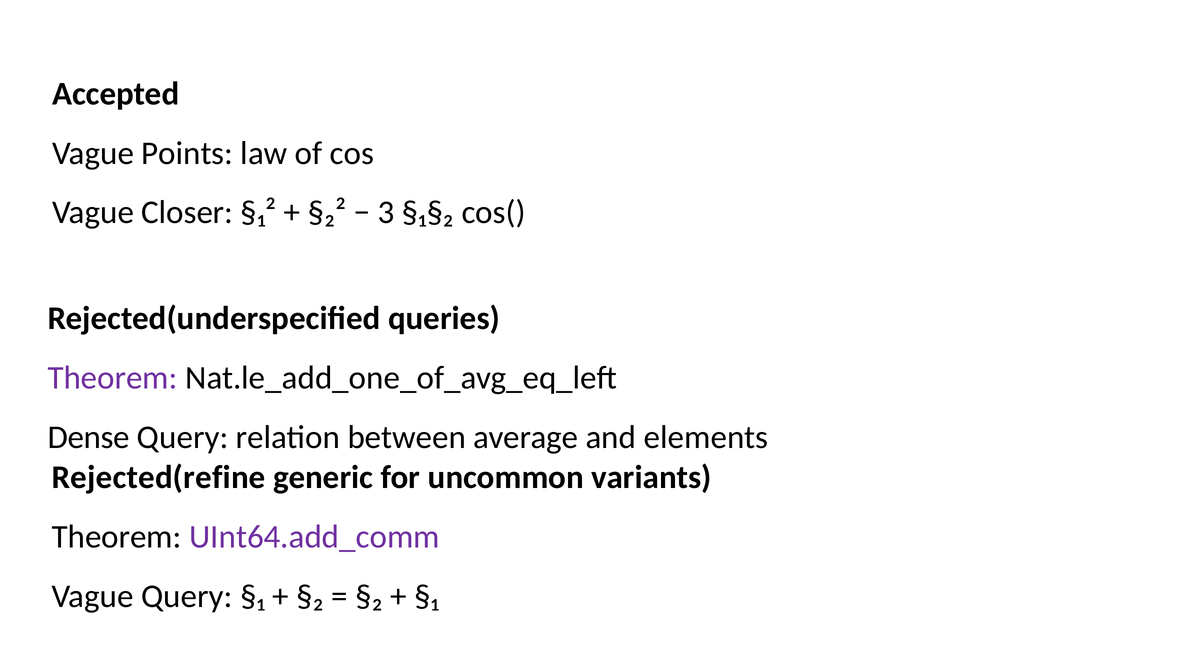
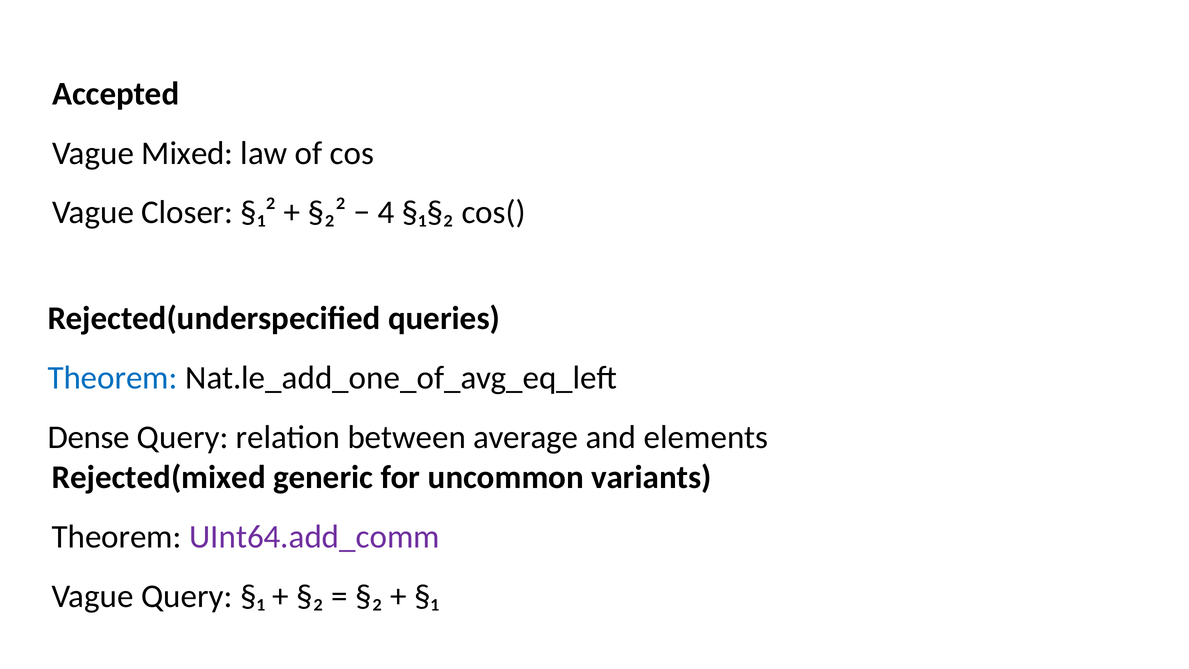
Points: Points -> Mixed
3: 3 -> 4
Theorem at (113, 378) colour: purple -> blue
Rejected(refine: Rejected(refine -> Rejected(mixed
